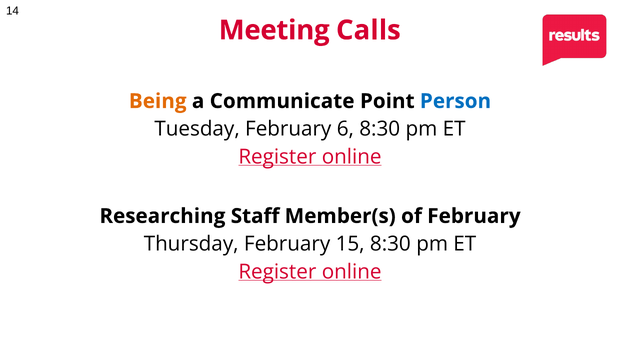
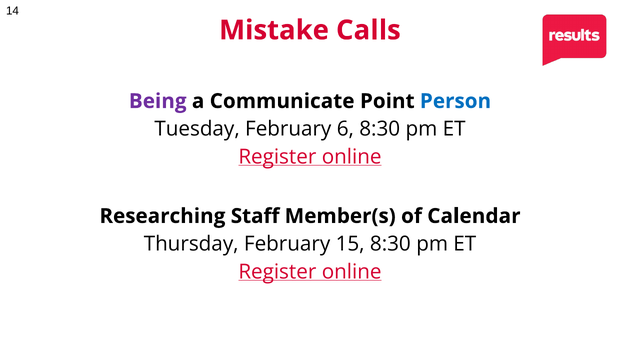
Meeting: Meeting -> Mistake
Being colour: orange -> purple
February: February -> Calendar
